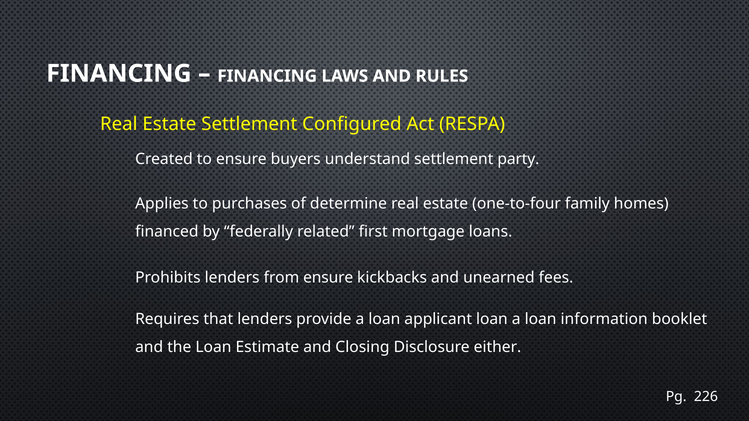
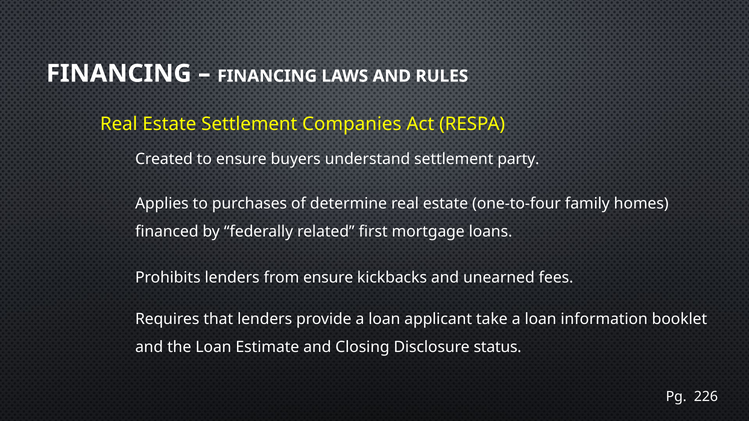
Configured: Configured -> Companies
applicant loan: loan -> take
either: either -> status
